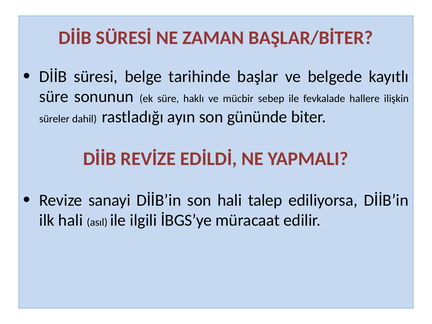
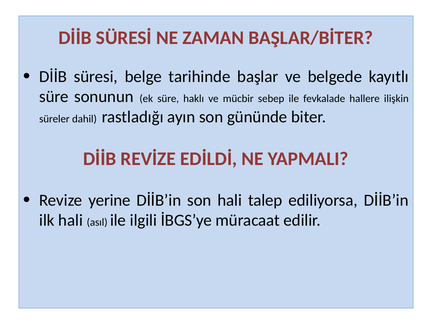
sanayi: sanayi -> yerine
